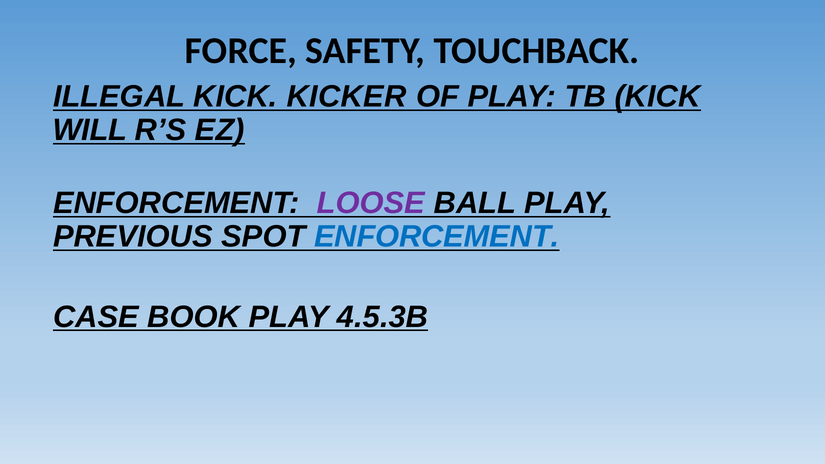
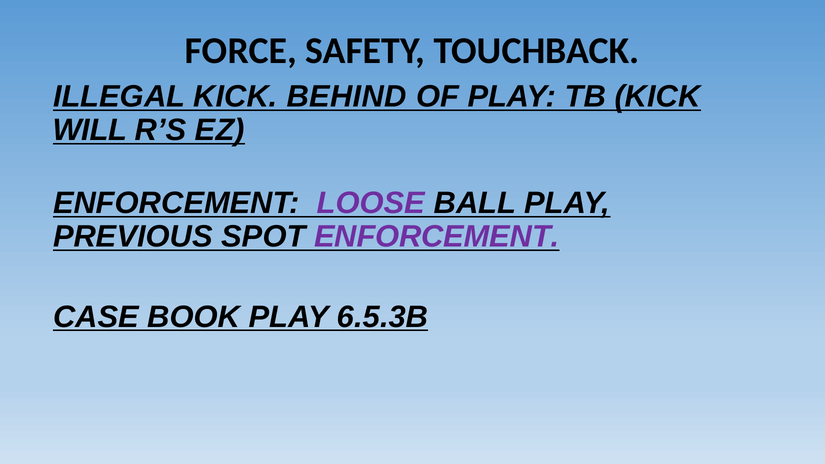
KICKER: KICKER -> BEHIND
ENFORCEMENT at (437, 237) colour: blue -> purple
4.5.3B: 4.5.3B -> 6.5.3B
